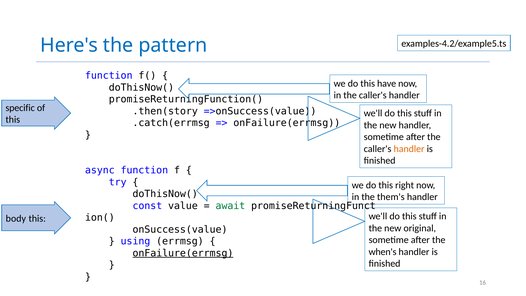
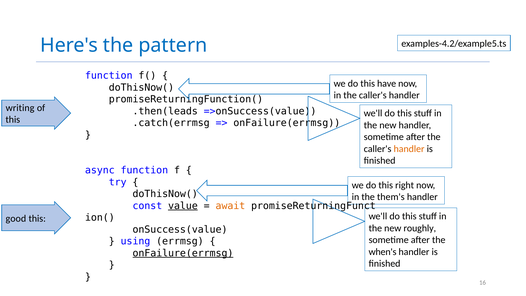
specific: specific -> writing
.then(story: .then(story -> .then(leads
value underline: none -> present
await colour: green -> orange
body: body -> good
original: original -> roughly
